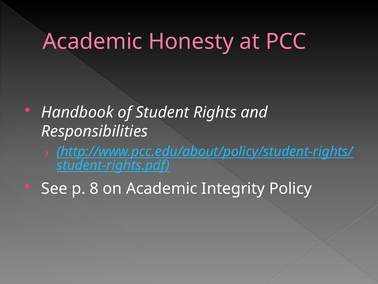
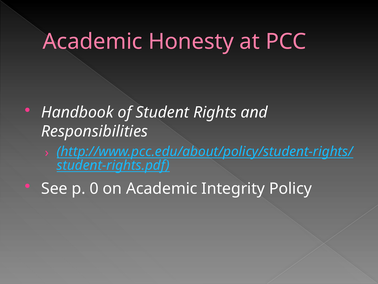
8: 8 -> 0
